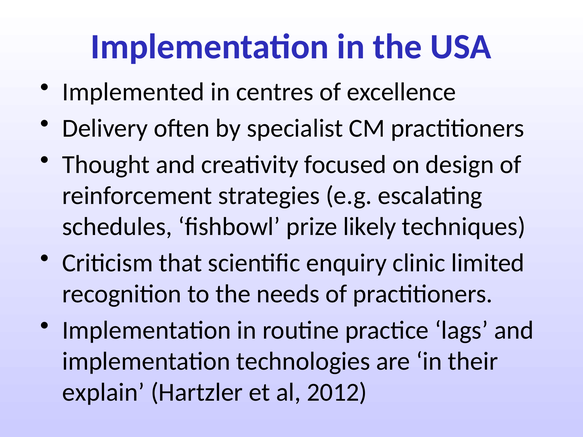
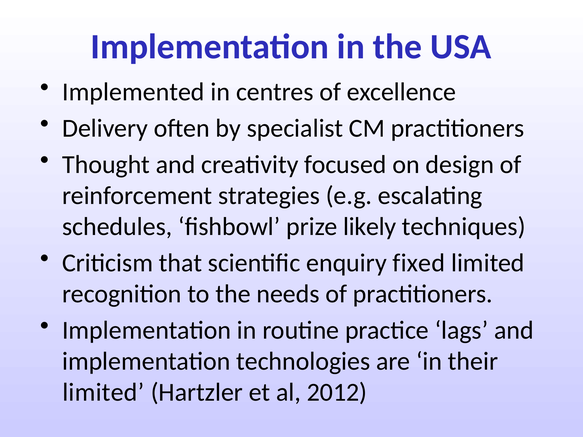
clinic: clinic -> fixed
explain at (103, 393): explain -> limited
